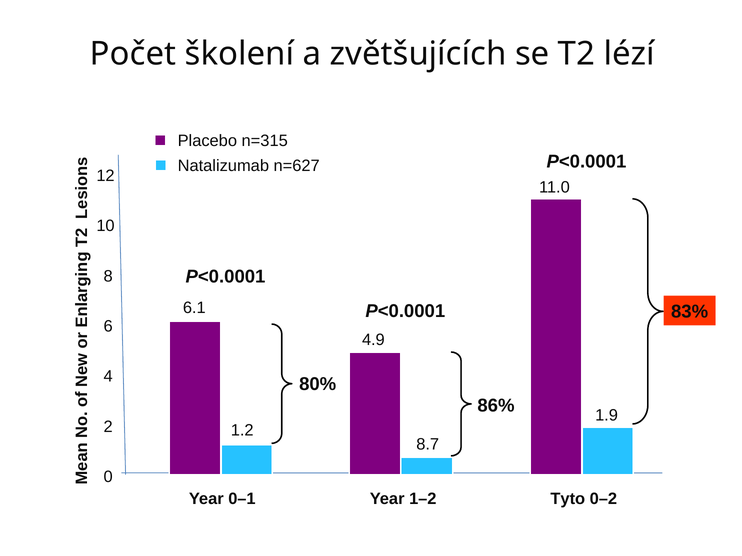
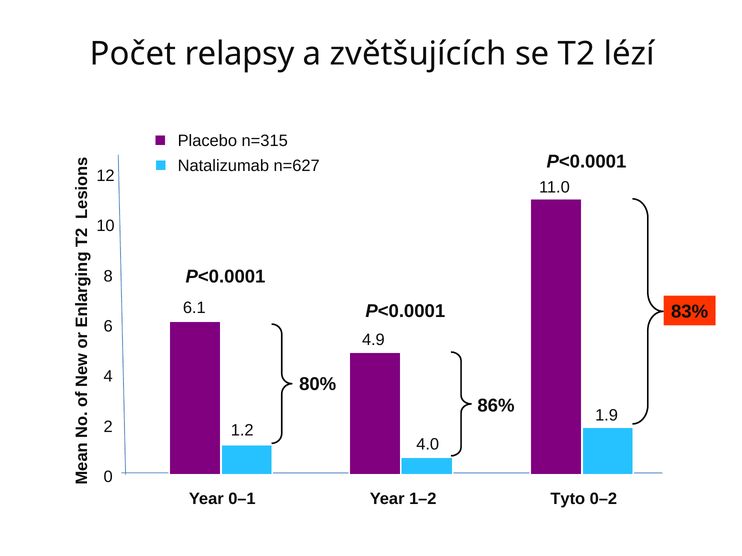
školení: školení -> relapsy
8.7: 8.7 -> 4.0
